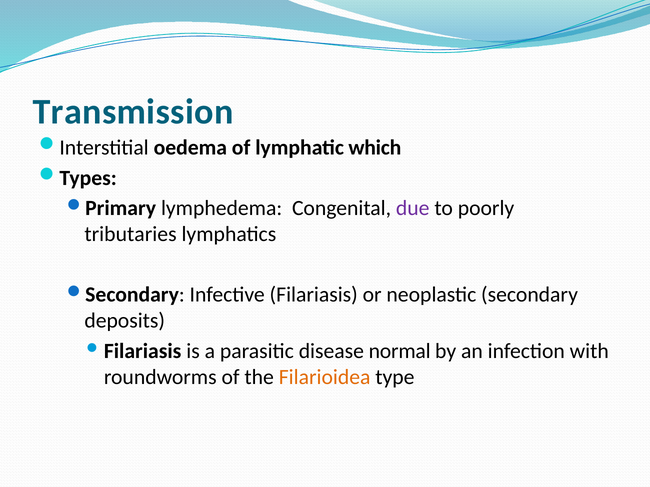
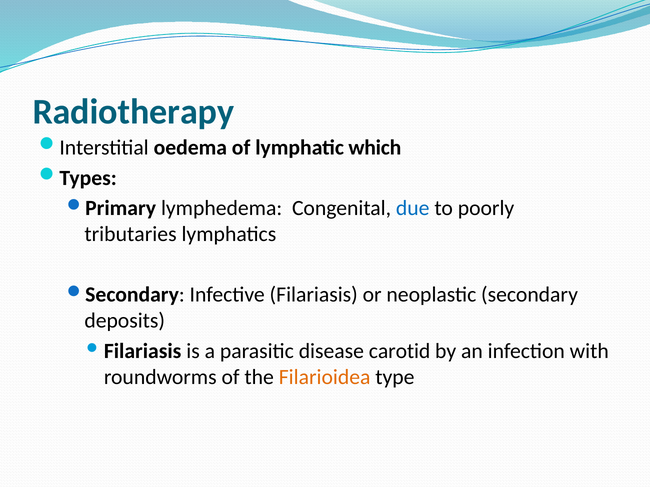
Transmission: Transmission -> Radiotherapy
due colour: purple -> blue
normal: normal -> carotid
